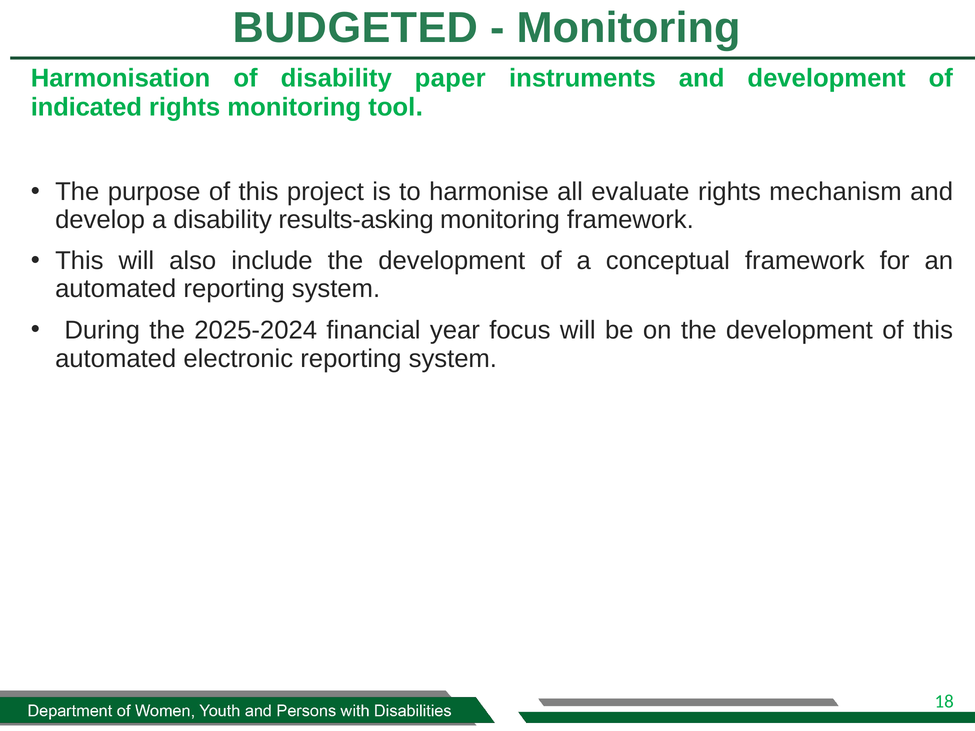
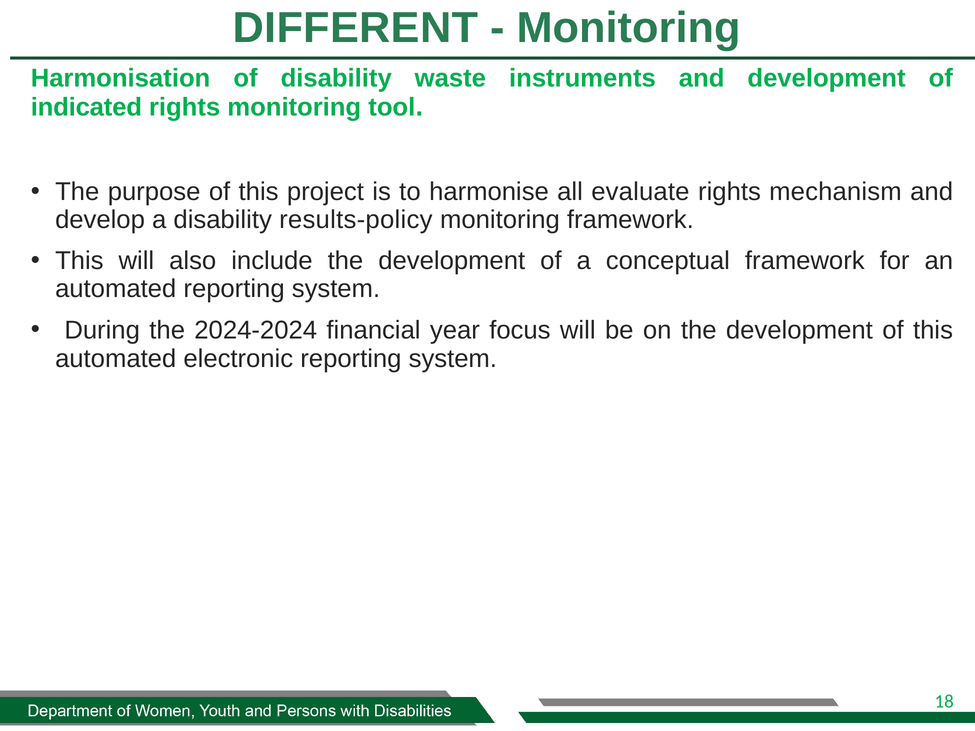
BUDGETED: BUDGETED -> DIFFERENT
paper: paper -> waste
results-asking: results-asking -> results-policy
2025-2024: 2025-2024 -> 2024-2024
